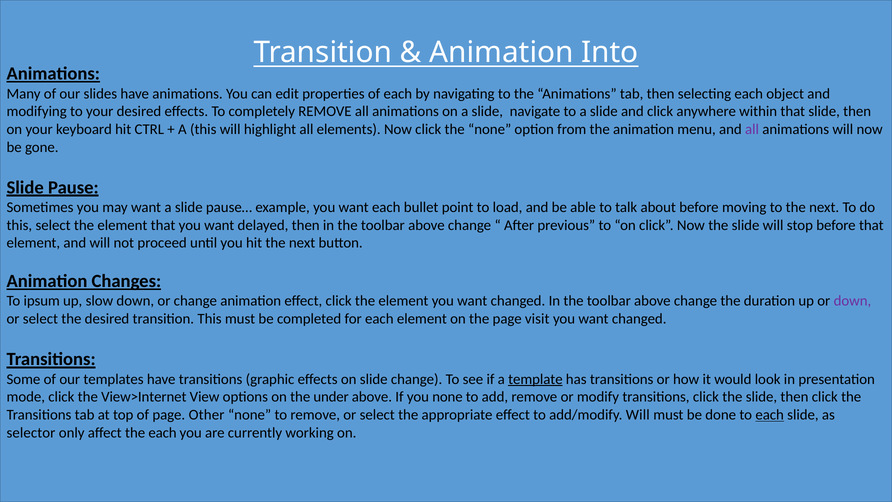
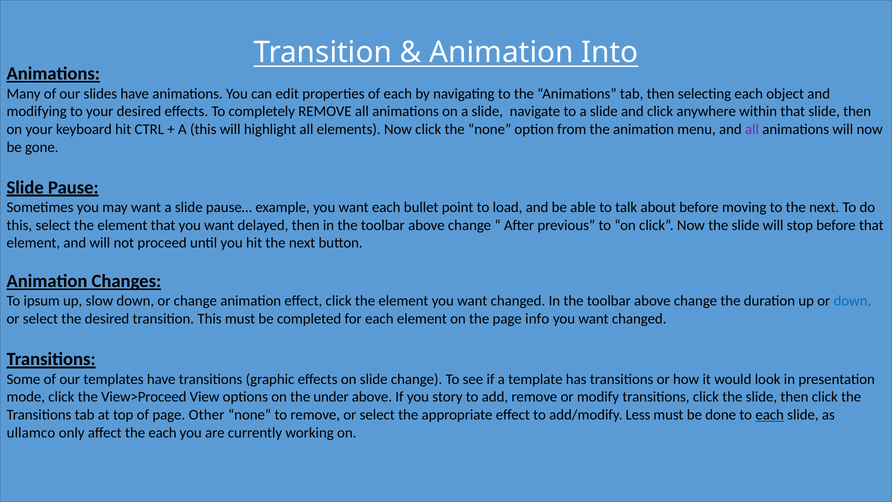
down at (852, 301) colour: purple -> blue
visit: visit -> info
template underline: present -> none
View>Internet: View>Internet -> View>Proceed
you none: none -> story
add/modify Will: Will -> Less
selector: selector -> ullamco
